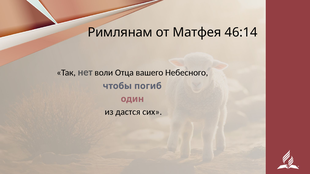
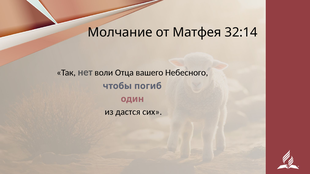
Римлянам: Римлянам -> Молчание
46:14: 46:14 -> 32:14
